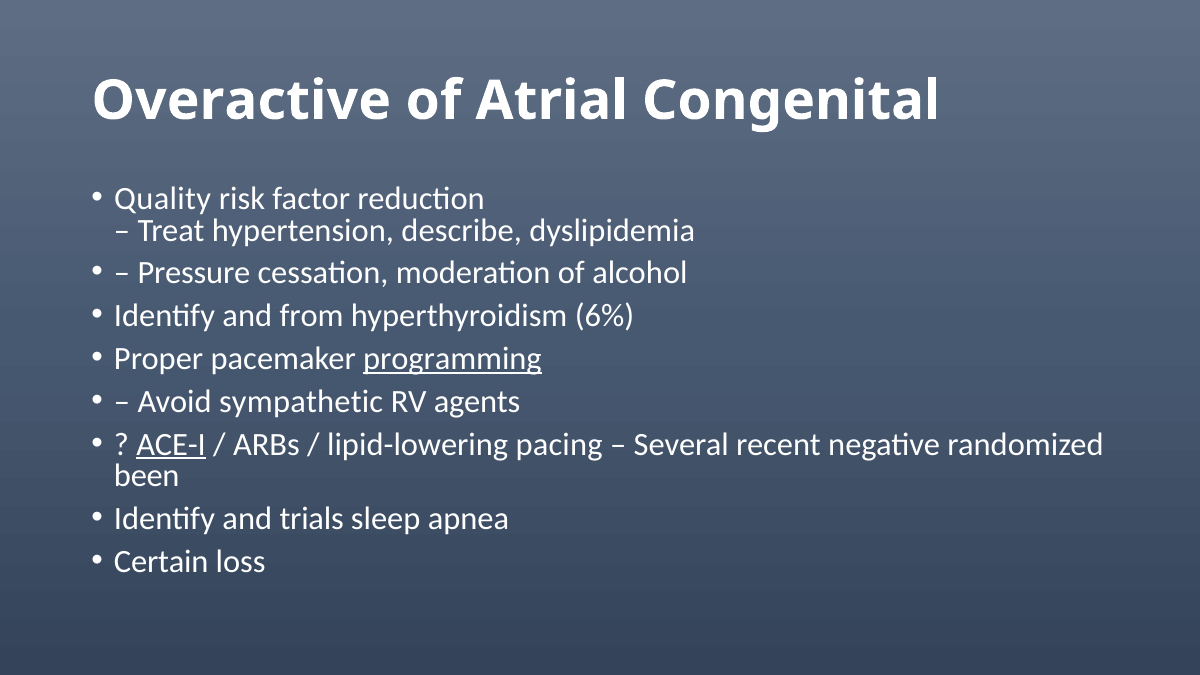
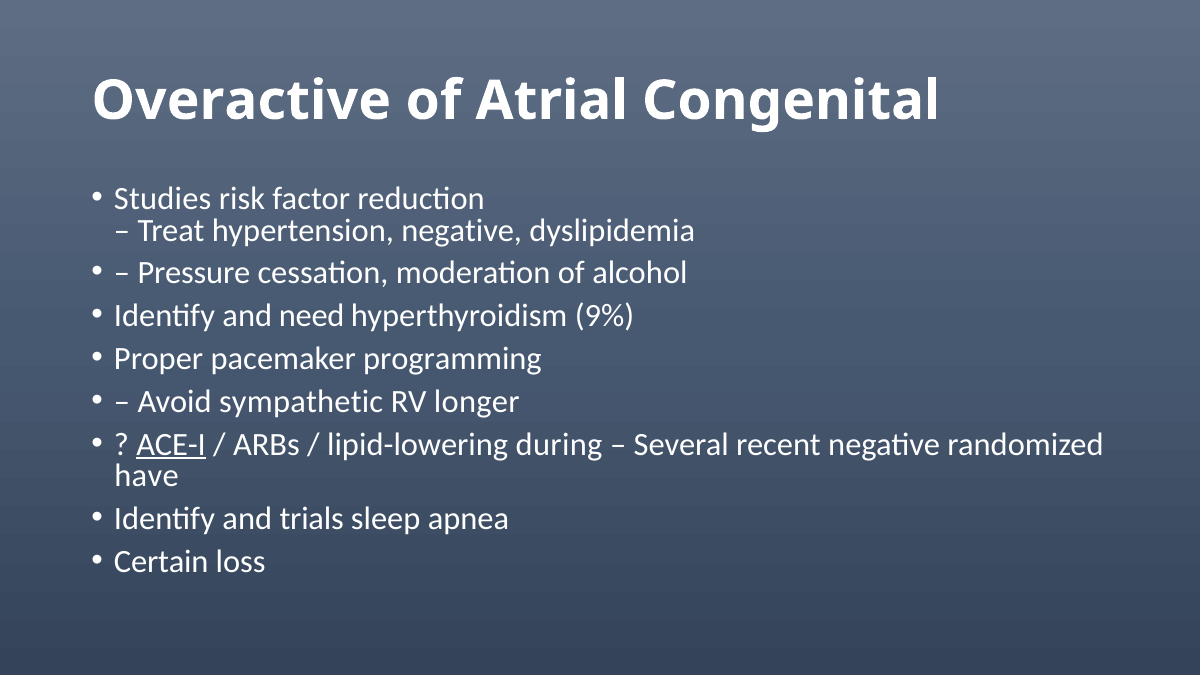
Quality: Quality -> Studies
hypertension describe: describe -> negative
from: from -> need
6%: 6% -> 9%
programming underline: present -> none
agents: agents -> longer
pacing: pacing -> during
been: been -> have
